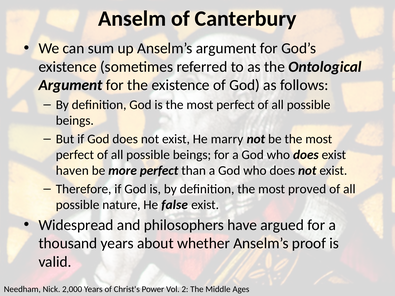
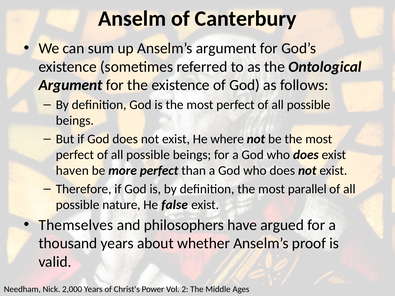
marry: marry -> where
proved: proved -> parallel
Widespread: Widespread -> Themselves
